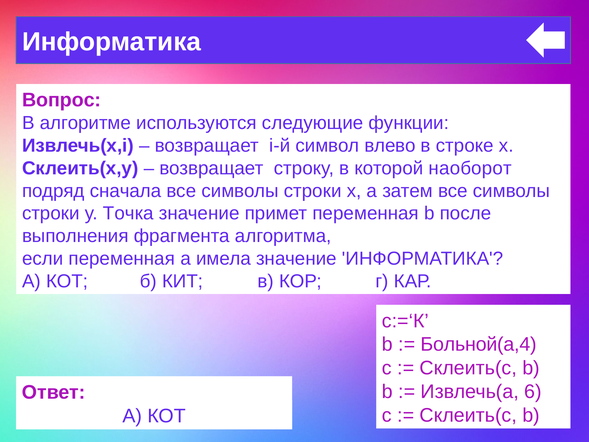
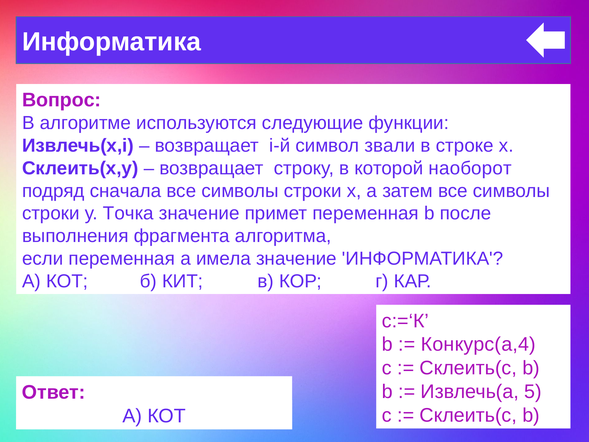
влево: влево -> звали
Больной(а,4: Больной(а,4 -> Конкурс(а,4
6: 6 -> 5
